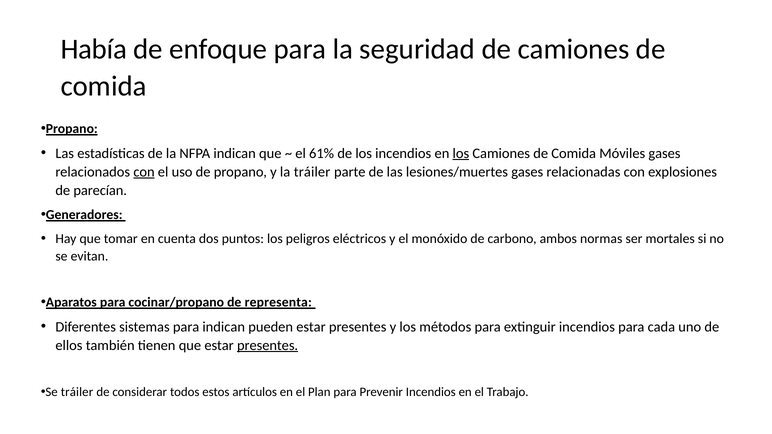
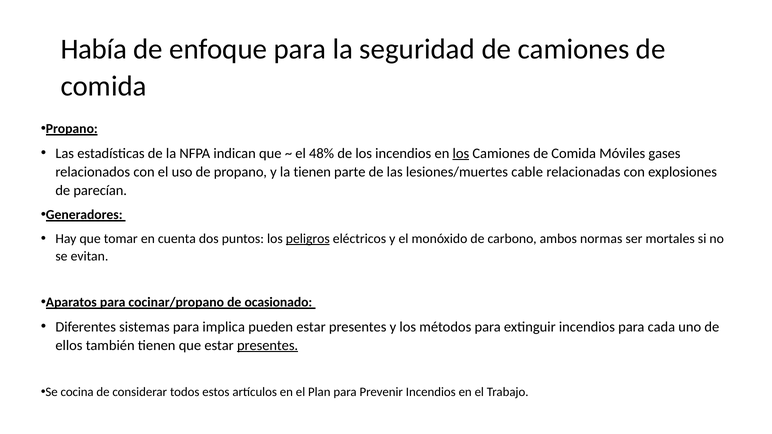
61%: 61% -> 48%
con at (144, 172) underline: present -> none
la tráiler: tráiler -> tienen
lesiones/muertes gases: gases -> cable
peligros underline: none -> present
representa: representa -> ocasionado
para indican: indican -> implica
Se tráiler: tráiler -> cocina
